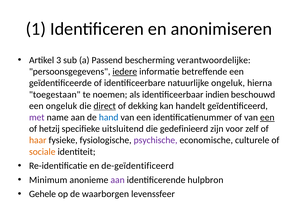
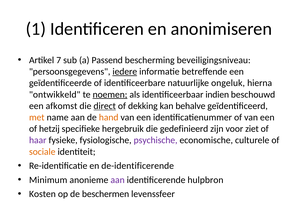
3: 3 -> 7
verantwoordelijke: verantwoordelijke -> beveiligingsniveau
toegestaan: toegestaan -> ontwikkeld
noemen underline: none -> present
een ongeluk: ongeluk -> afkomst
handelt: handelt -> behalve
met colour: purple -> orange
hand colour: blue -> orange
een at (267, 117) underline: present -> none
uitsluitend: uitsluitend -> hergebruik
zelf: zelf -> ziet
haar colour: orange -> purple
de-geïdentificeerd: de-geïdentificeerd -> de-identificerende
Gehele: Gehele -> Kosten
waarborgen: waarborgen -> beschermen
